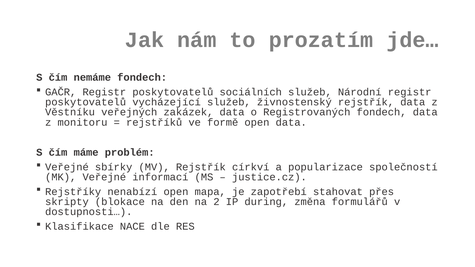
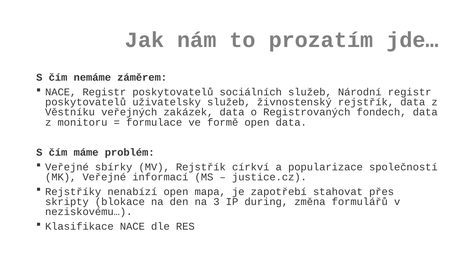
nemáme fondech: fondech -> záměrem
GAČR at (61, 92): GAČR -> NACE
vycházející: vycházející -> uživatelsky
rejstříků: rejstříků -> formulace
2: 2 -> 3
dostupnosti…: dostupnosti… -> neziskovému…
